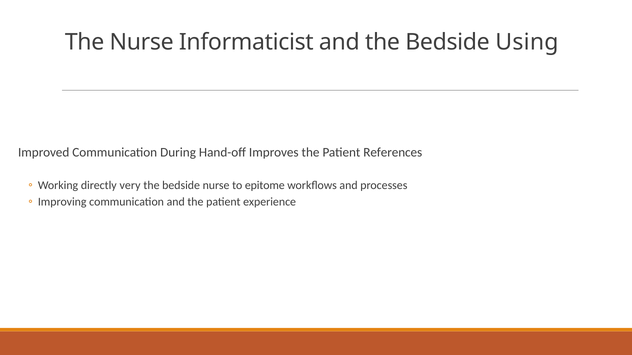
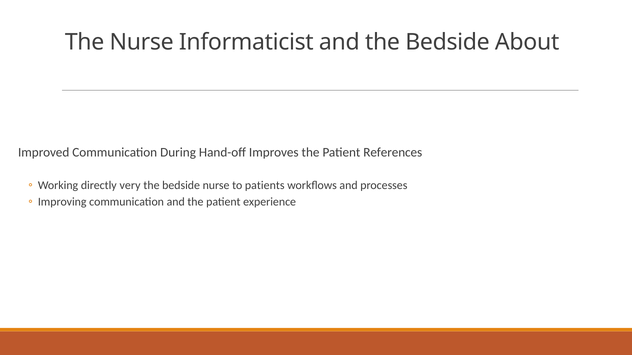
Using: Using -> About
epitome: epitome -> patients
